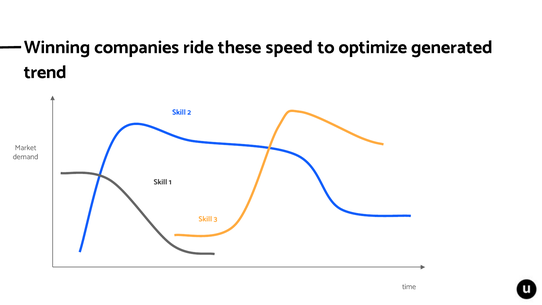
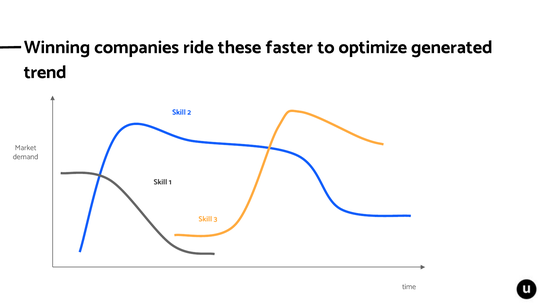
speed: speed -> faster
